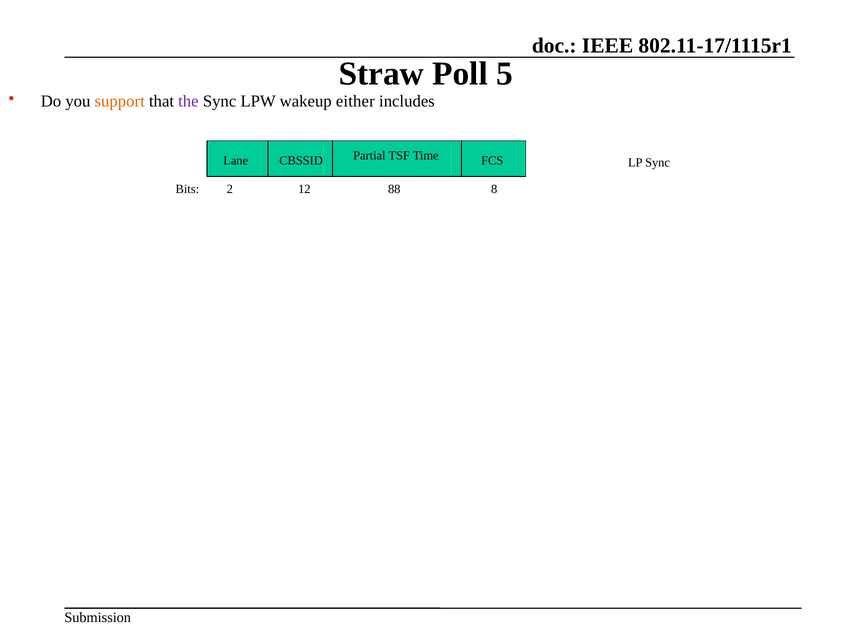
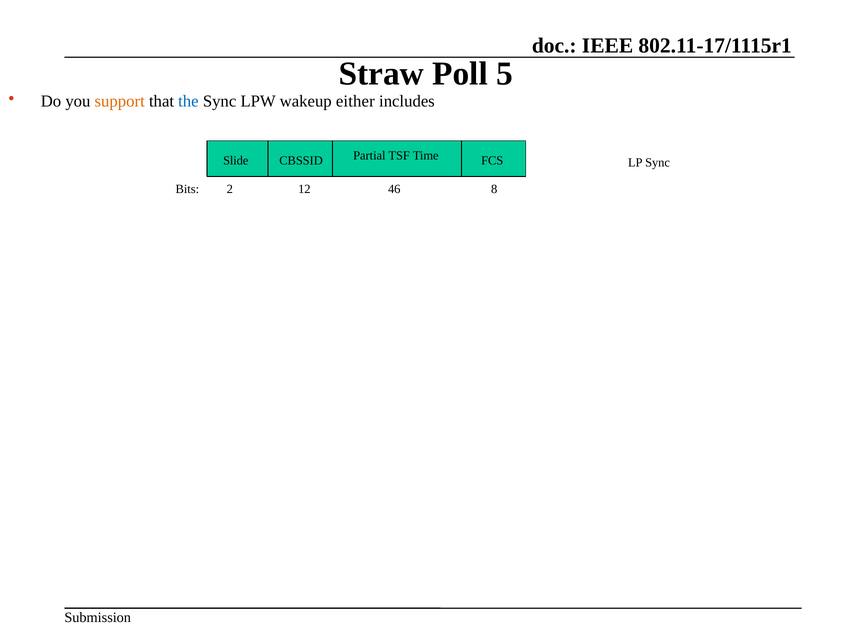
the colour: purple -> blue
Lane: Lane -> Slide
88: 88 -> 46
